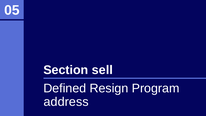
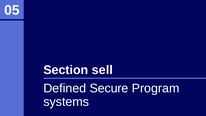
Resign: Resign -> Secure
address: address -> systems
